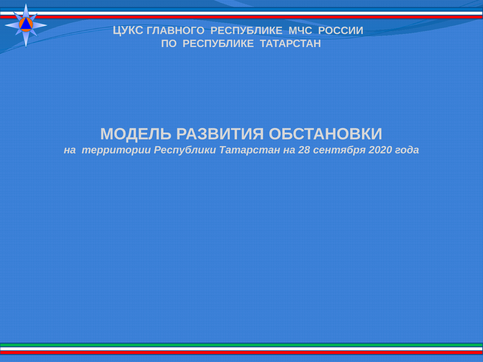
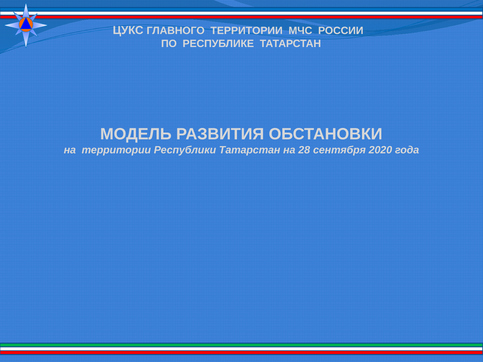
ГЛАВНОГО РЕСПУБЛИКЕ: РЕСПУБЛИКЕ -> ТЕРРИТОРИИ
